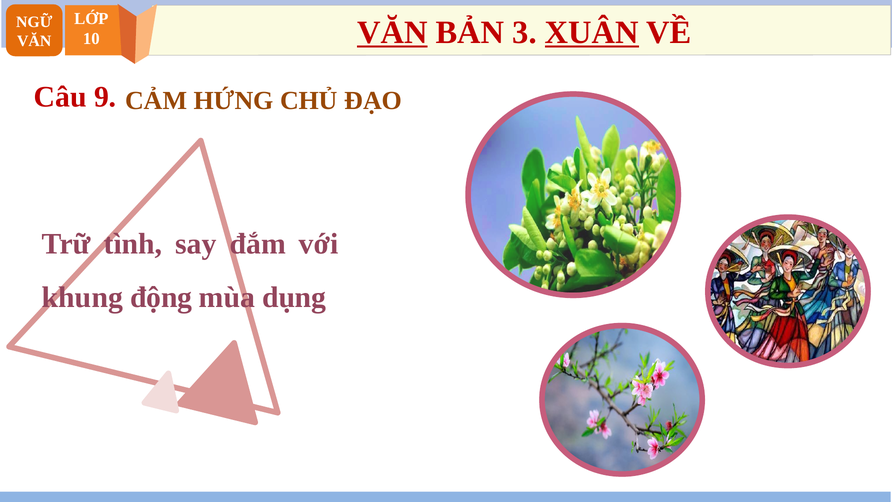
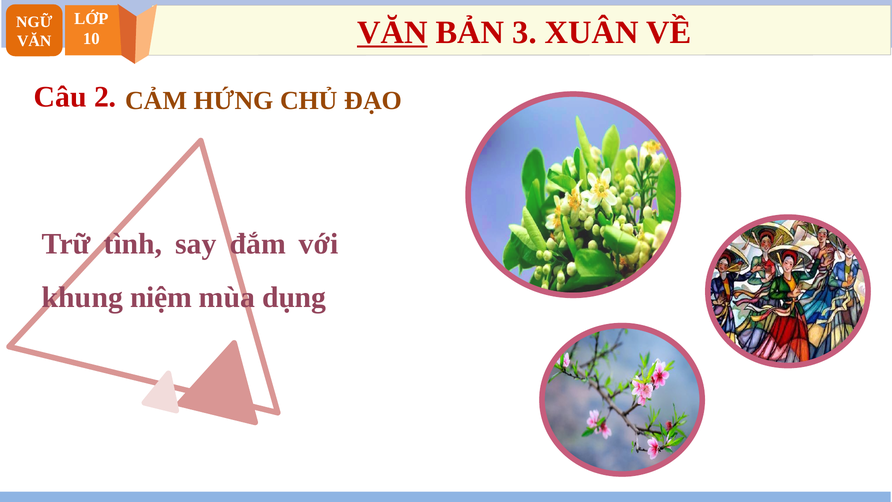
XUÂN underline: present -> none
9: 9 -> 2
động: động -> niệm
